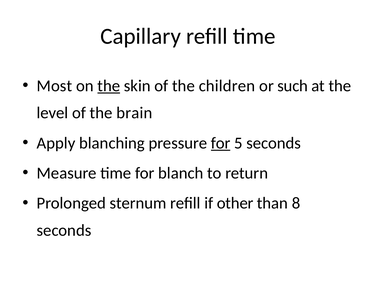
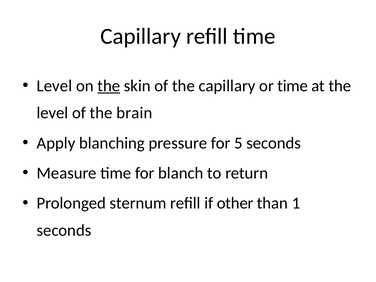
Most at (54, 86): Most -> Level
the children: children -> capillary
or such: such -> time
for at (221, 143) underline: present -> none
8: 8 -> 1
